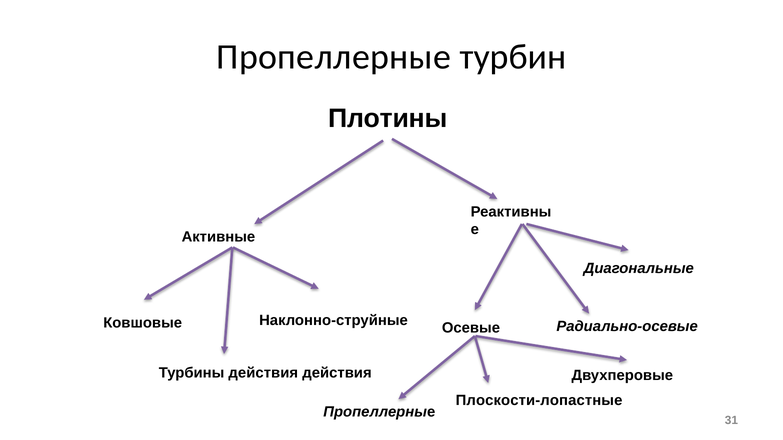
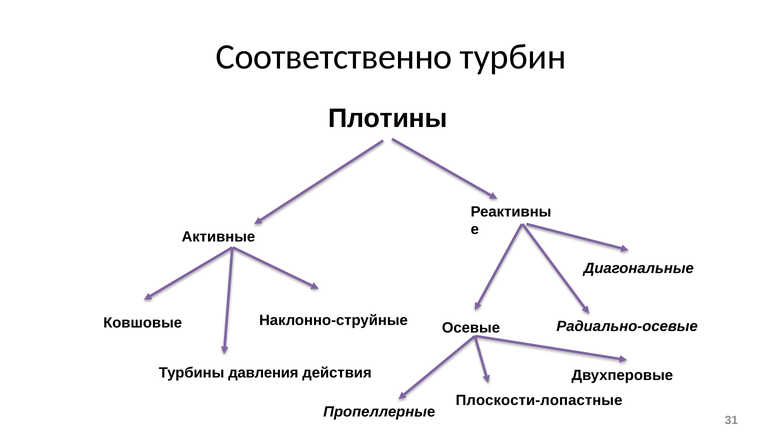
Пропеллерные at (334, 57): Пропеллерные -> Соответственно
Турбины действия: действия -> давления
